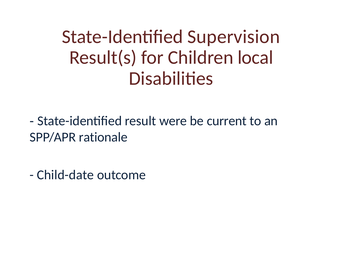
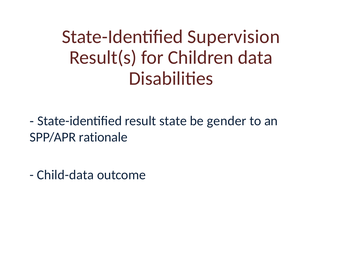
local: local -> data
were: were -> state
current: current -> gender
Child-date: Child-date -> Child-data
